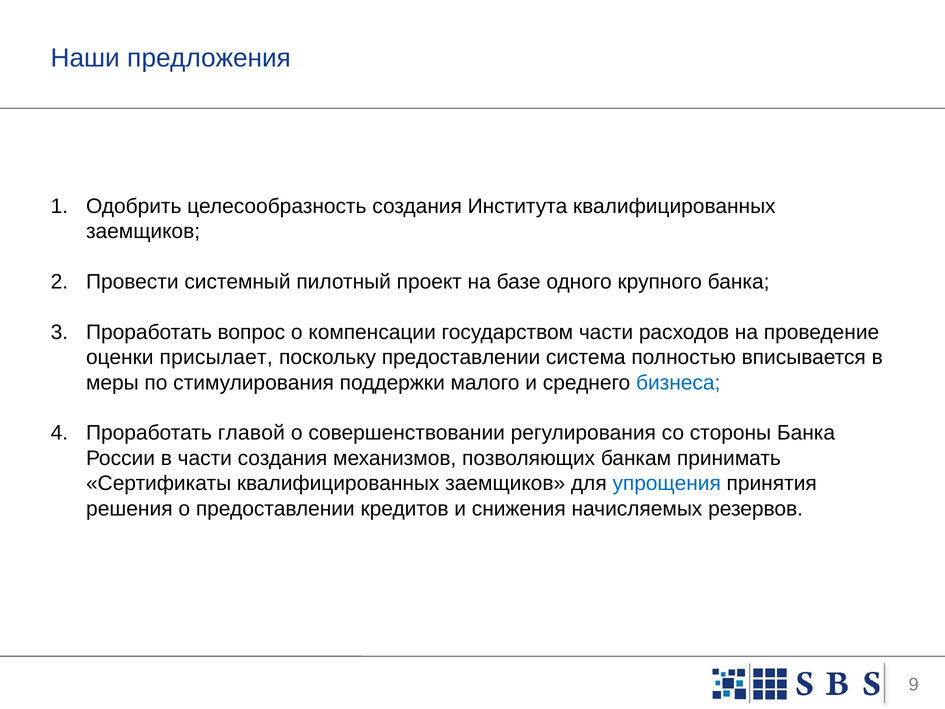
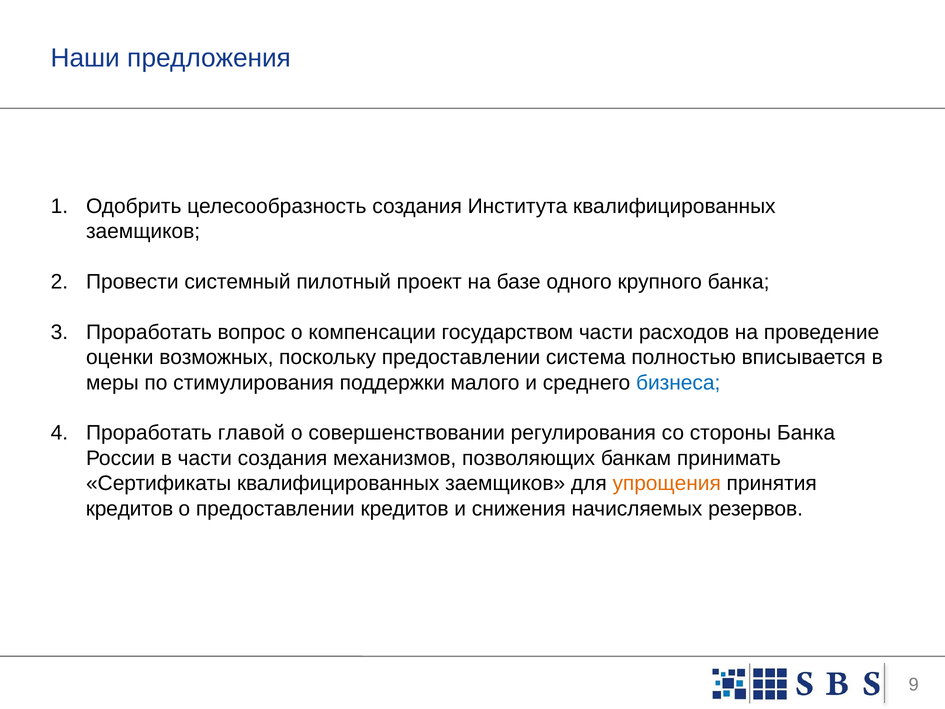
присылает: присылает -> возможных
упрощения colour: blue -> orange
решения at (129, 508): решения -> кредитов
